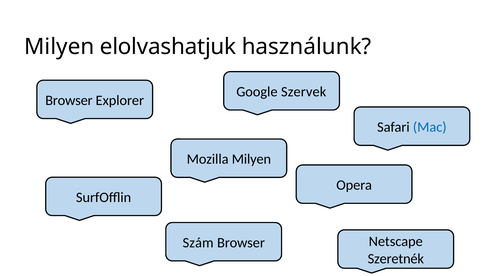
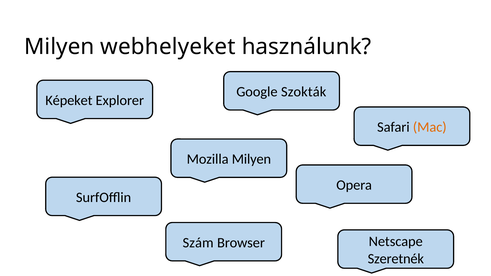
elolvashatjuk: elolvashatjuk -> webhelyeket
Szervek: Szervek -> Szokták
Browser at (69, 100): Browser -> Képeket
Mac colour: blue -> orange
